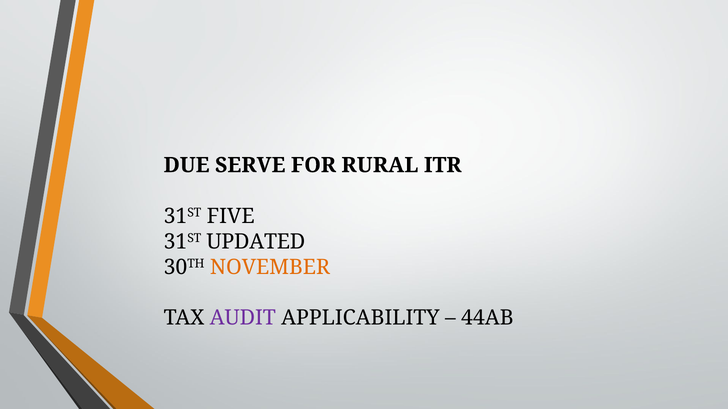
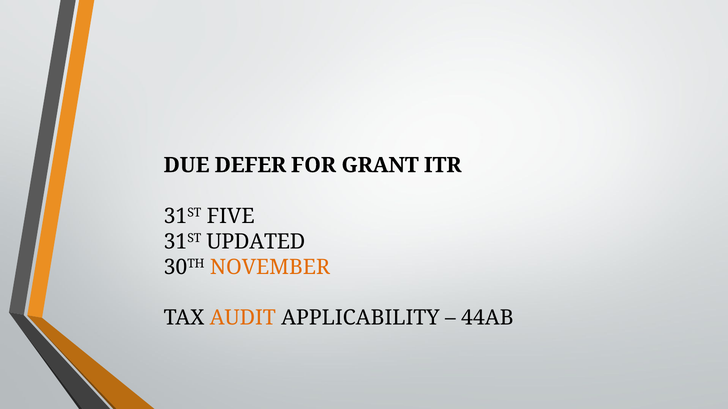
SERVE: SERVE -> DEFER
RURAL: RURAL -> GRANT
AUDIT colour: purple -> orange
